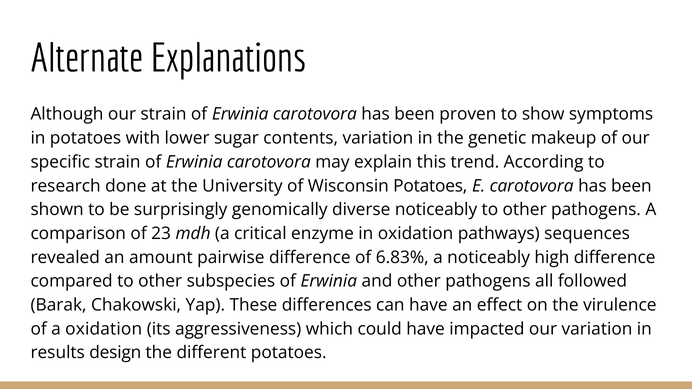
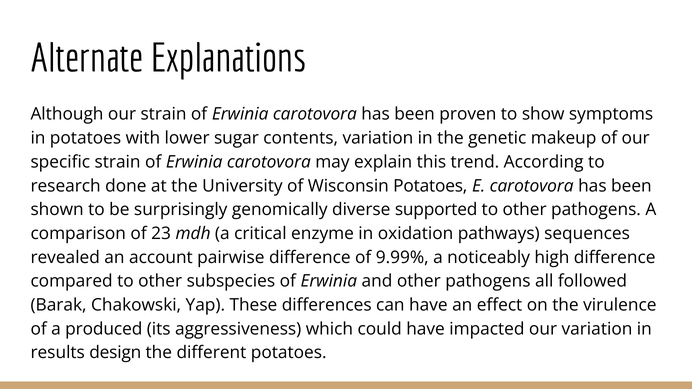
diverse noticeably: noticeably -> supported
amount: amount -> account
6.83%: 6.83% -> 9.99%
a oxidation: oxidation -> produced
